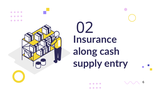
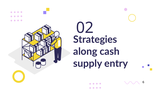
Insurance: Insurance -> Strategies
